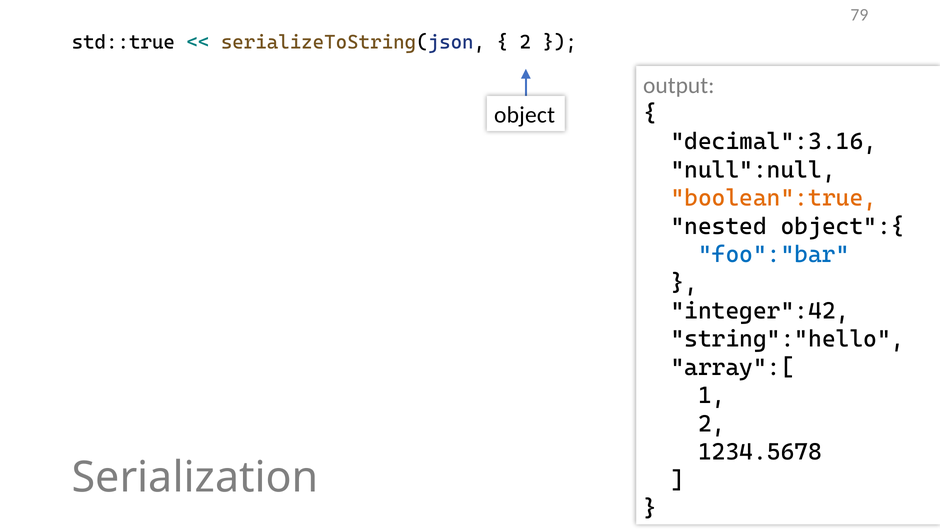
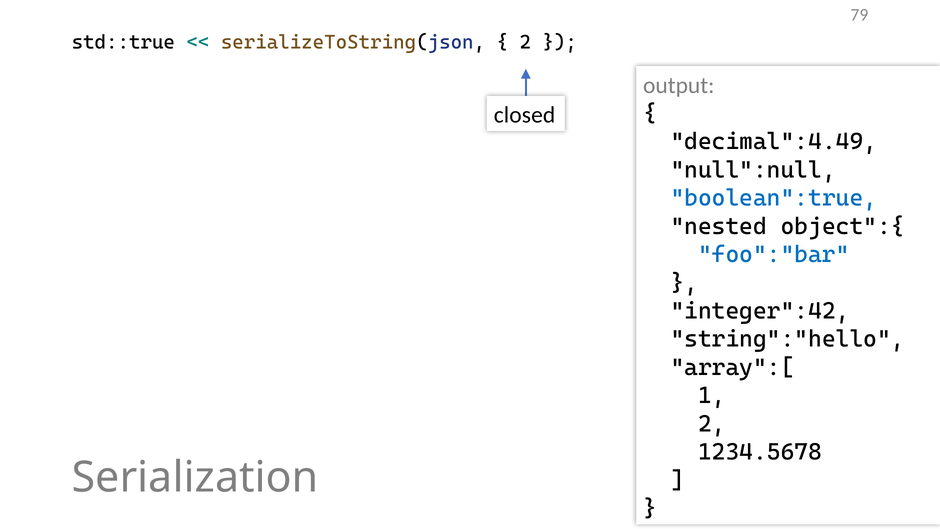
object: object -> closed
decimal":3.16: decimal":3.16 -> decimal":4.49
boolean":true colour: orange -> blue
